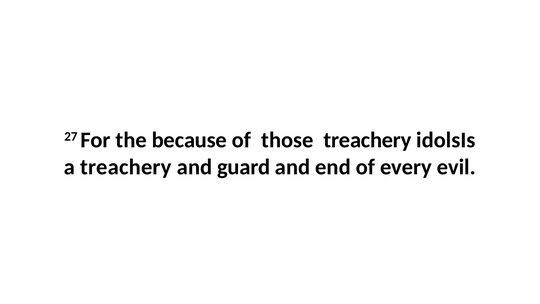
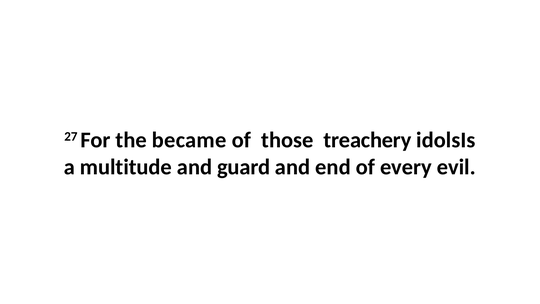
because: because -> became
a treachery: treachery -> multitude
